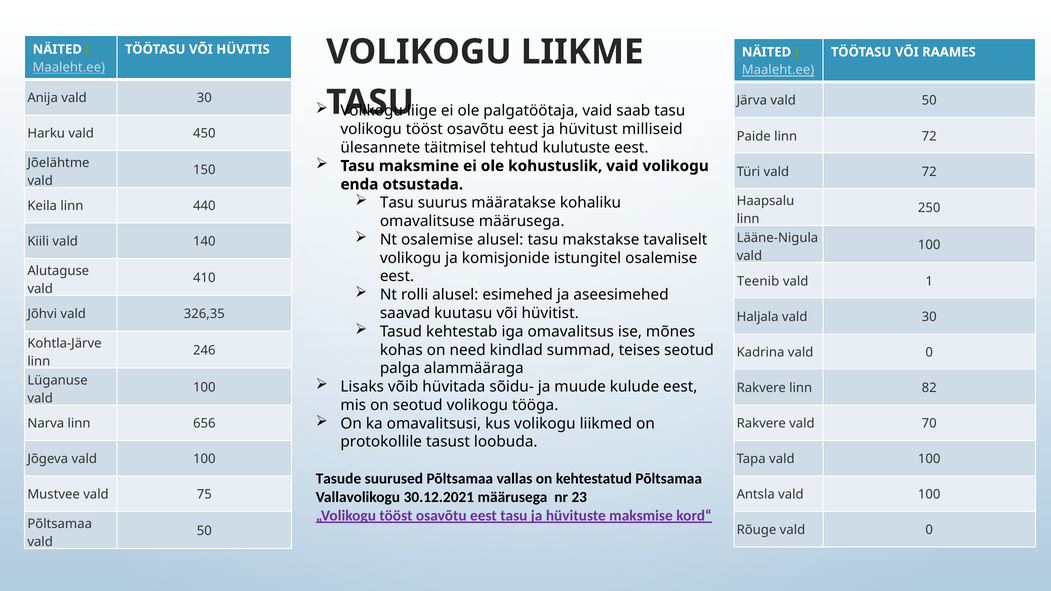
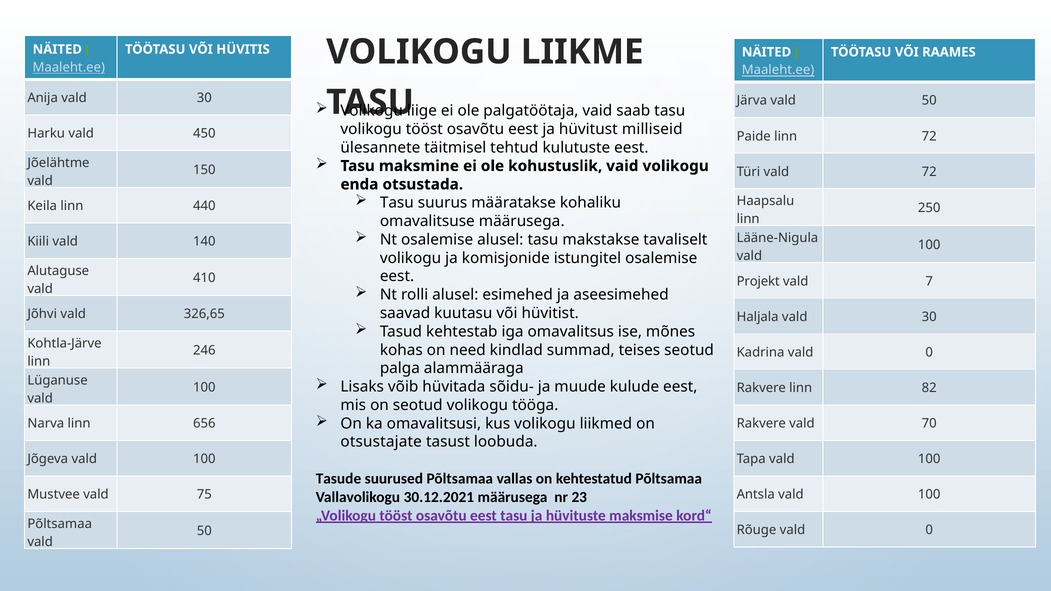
Teenib: Teenib -> Projekt
1: 1 -> 7
326,35: 326,35 -> 326,65
protokollile: protokollile -> otsustajate
